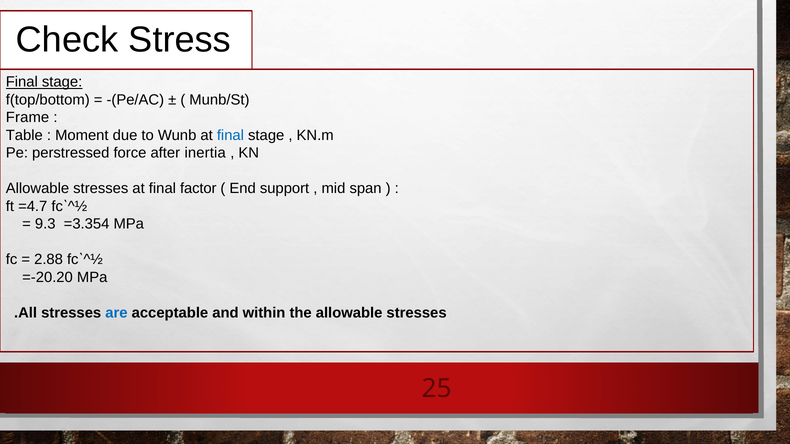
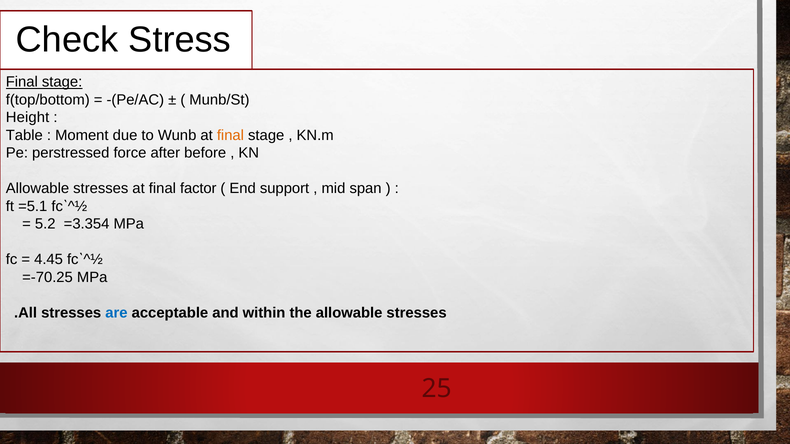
Frame: Frame -> Height
final at (230, 135) colour: blue -> orange
inertia: inertia -> before
=4.7: =4.7 -> =5.1
9.3: 9.3 -> 5.2
2.88: 2.88 -> 4.45
=-20.20: =-20.20 -> =-70.25
